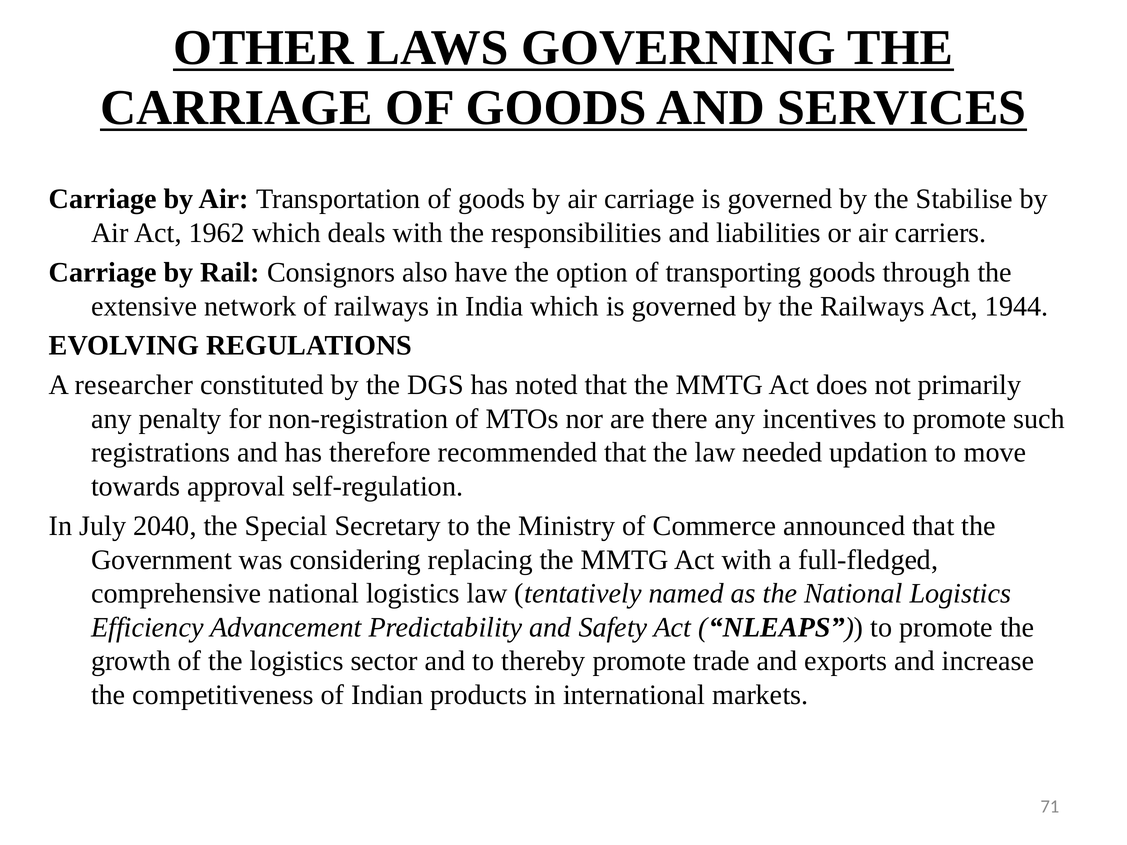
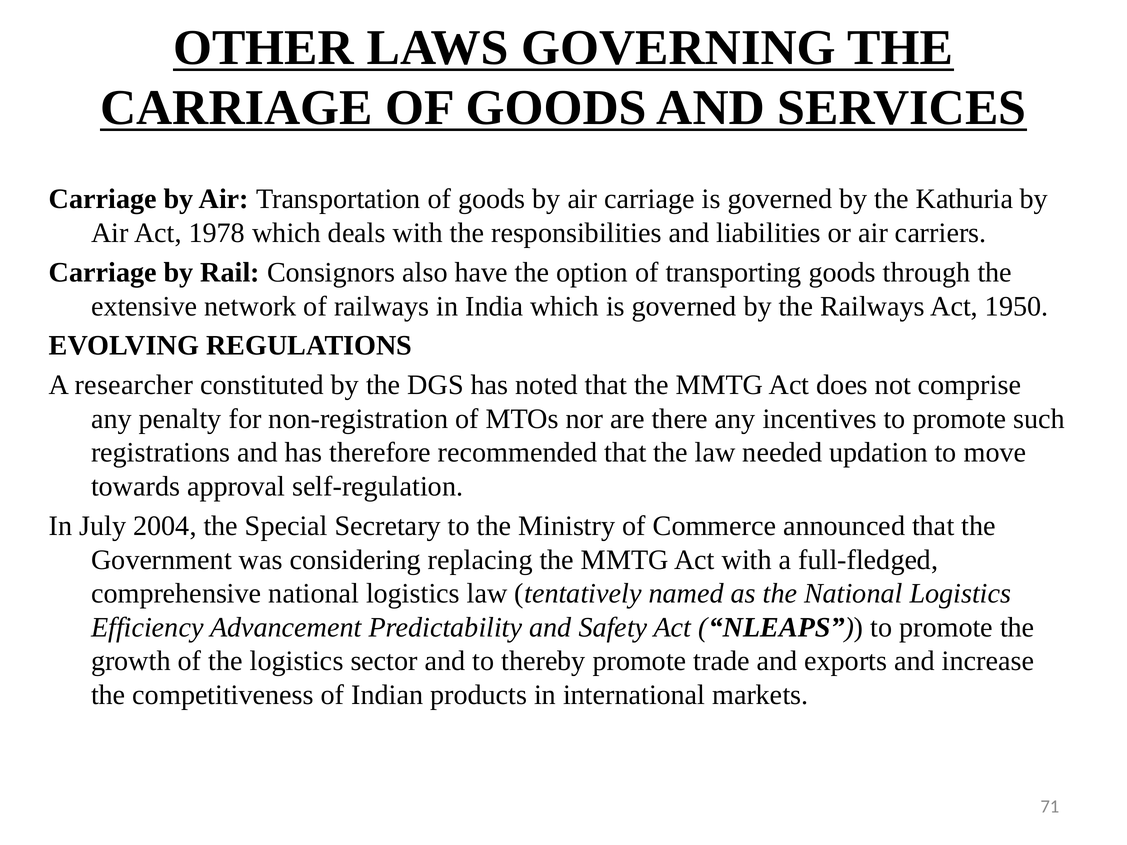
Stabilise: Stabilise -> Kathuria
1962: 1962 -> 1978
1944: 1944 -> 1950
primarily: primarily -> comprise
2040: 2040 -> 2004
